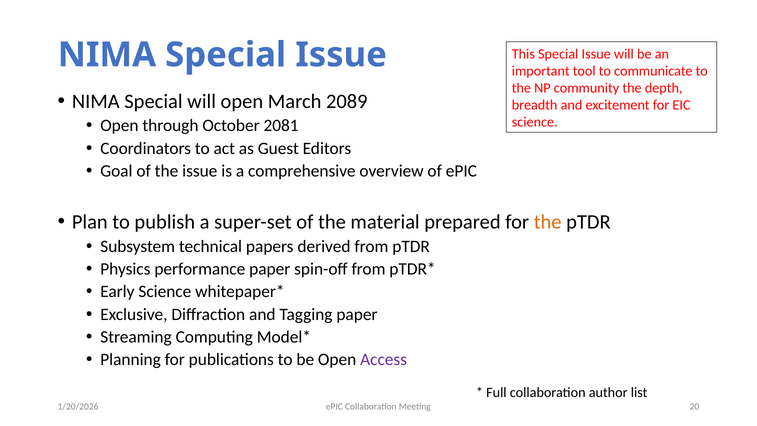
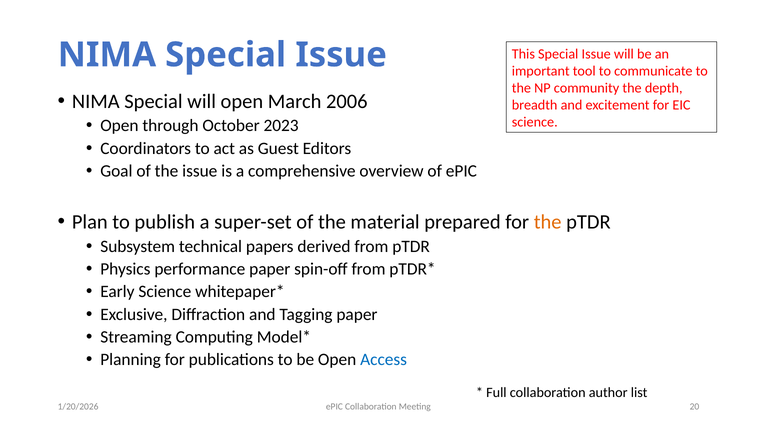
2089: 2089 -> 2006
2081: 2081 -> 2023
Access colour: purple -> blue
